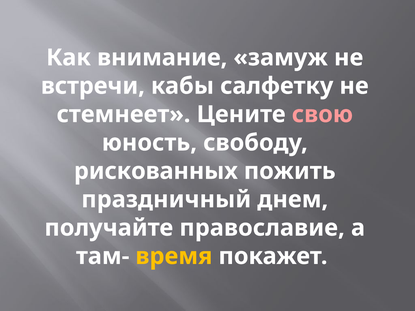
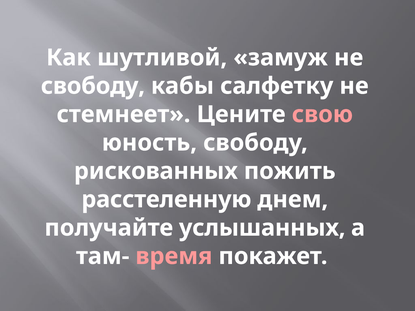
внимание: внимание -> шутливой
встречи at (93, 86): встречи -> свободу
праздничный: праздничный -> расстеленную
православие: православие -> услышанных
время colour: yellow -> pink
